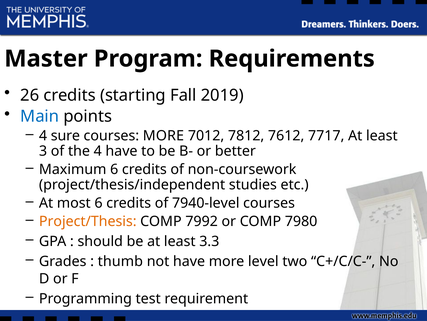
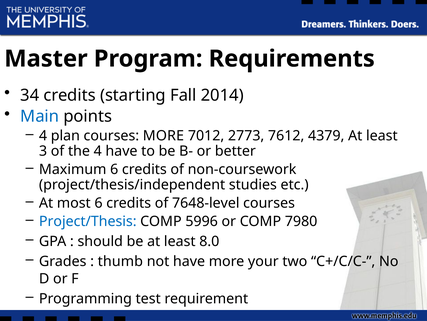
26: 26 -> 34
2019: 2019 -> 2014
sure: sure -> plan
7812: 7812 -> 2773
7717: 7717 -> 4379
7940-level: 7940-level -> 7648-level
Project/Thesis colour: orange -> blue
7992: 7992 -> 5996
3.3: 3.3 -> 8.0
level: level -> your
